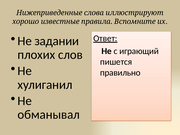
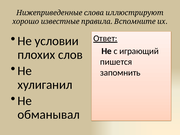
задании: задании -> условии
правильно: правильно -> запомнить
